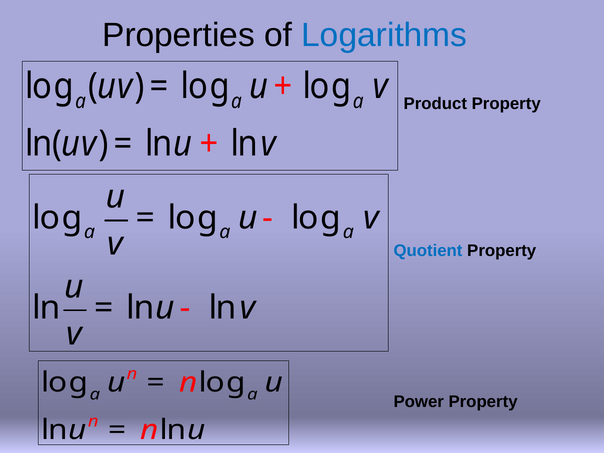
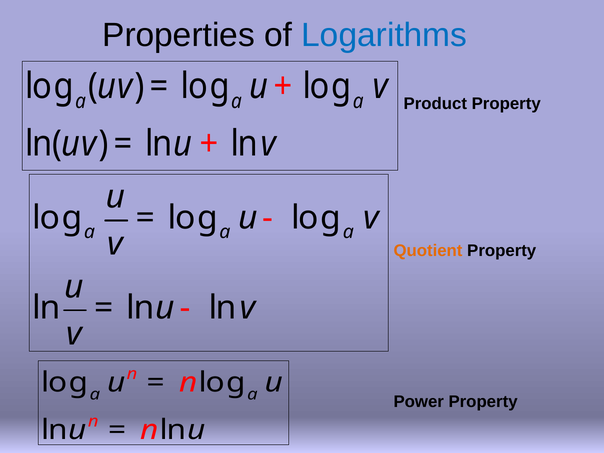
Quotient colour: blue -> orange
